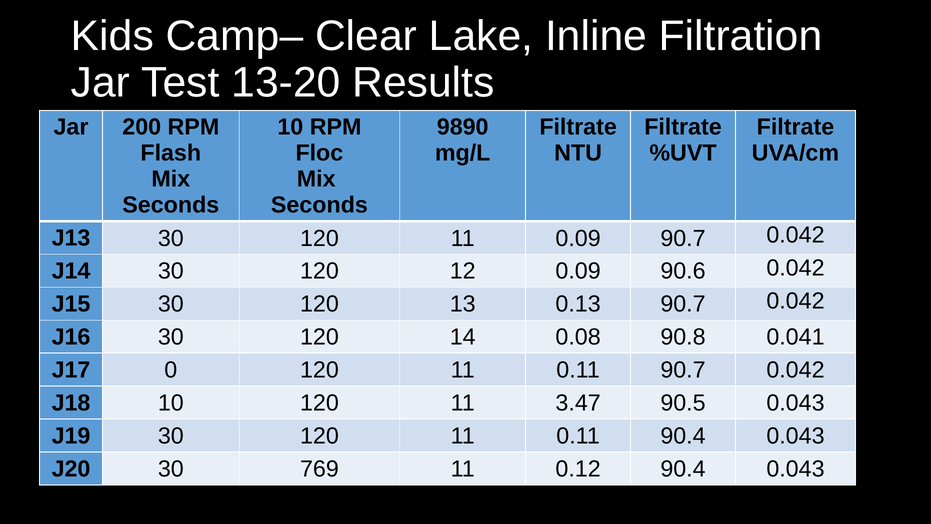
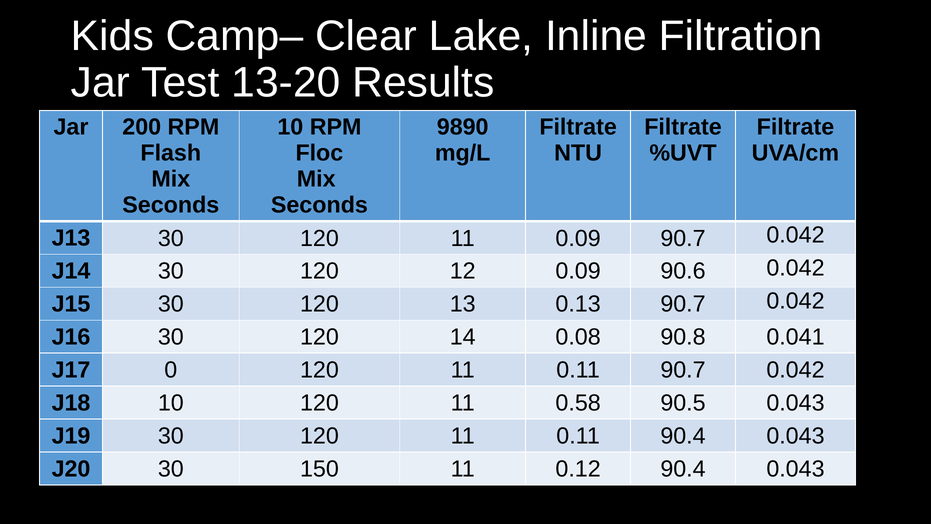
3.47: 3.47 -> 0.58
769: 769 -> 150
